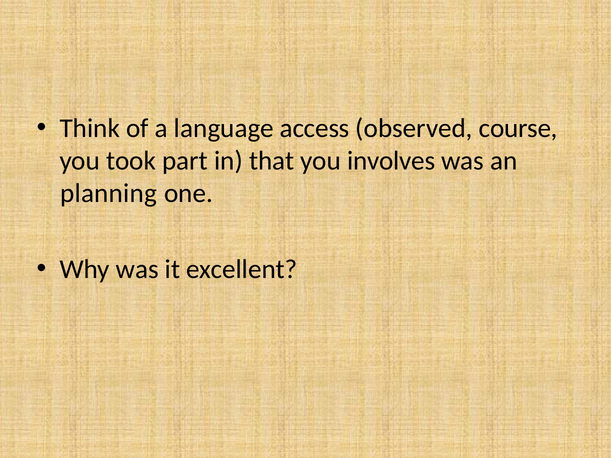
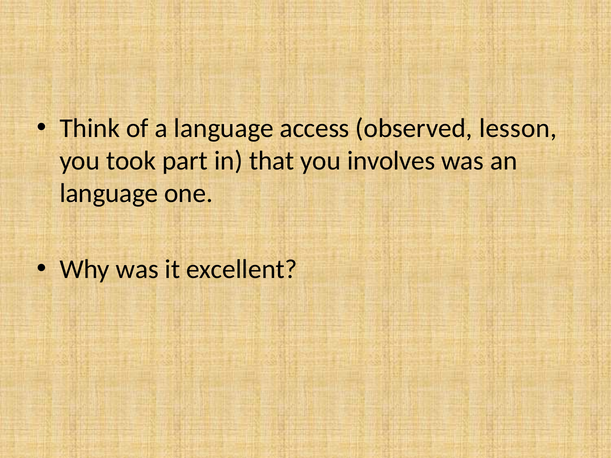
course: course -> lesson
planning at (109, 193): planning -> language
